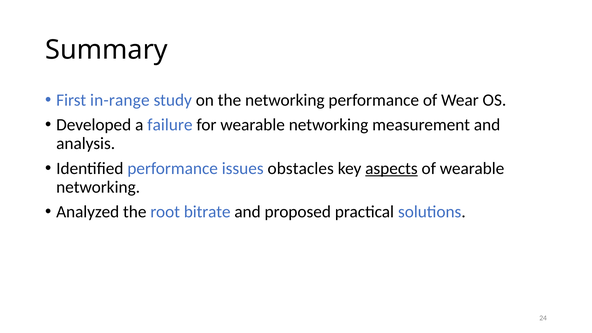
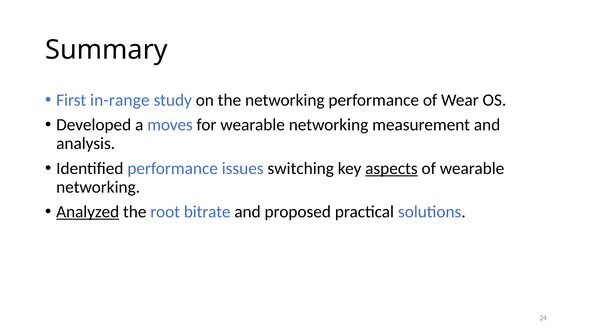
failure: failure -> moves
obstacles: obstacles -> switching
Analyzed underline: none -> present
